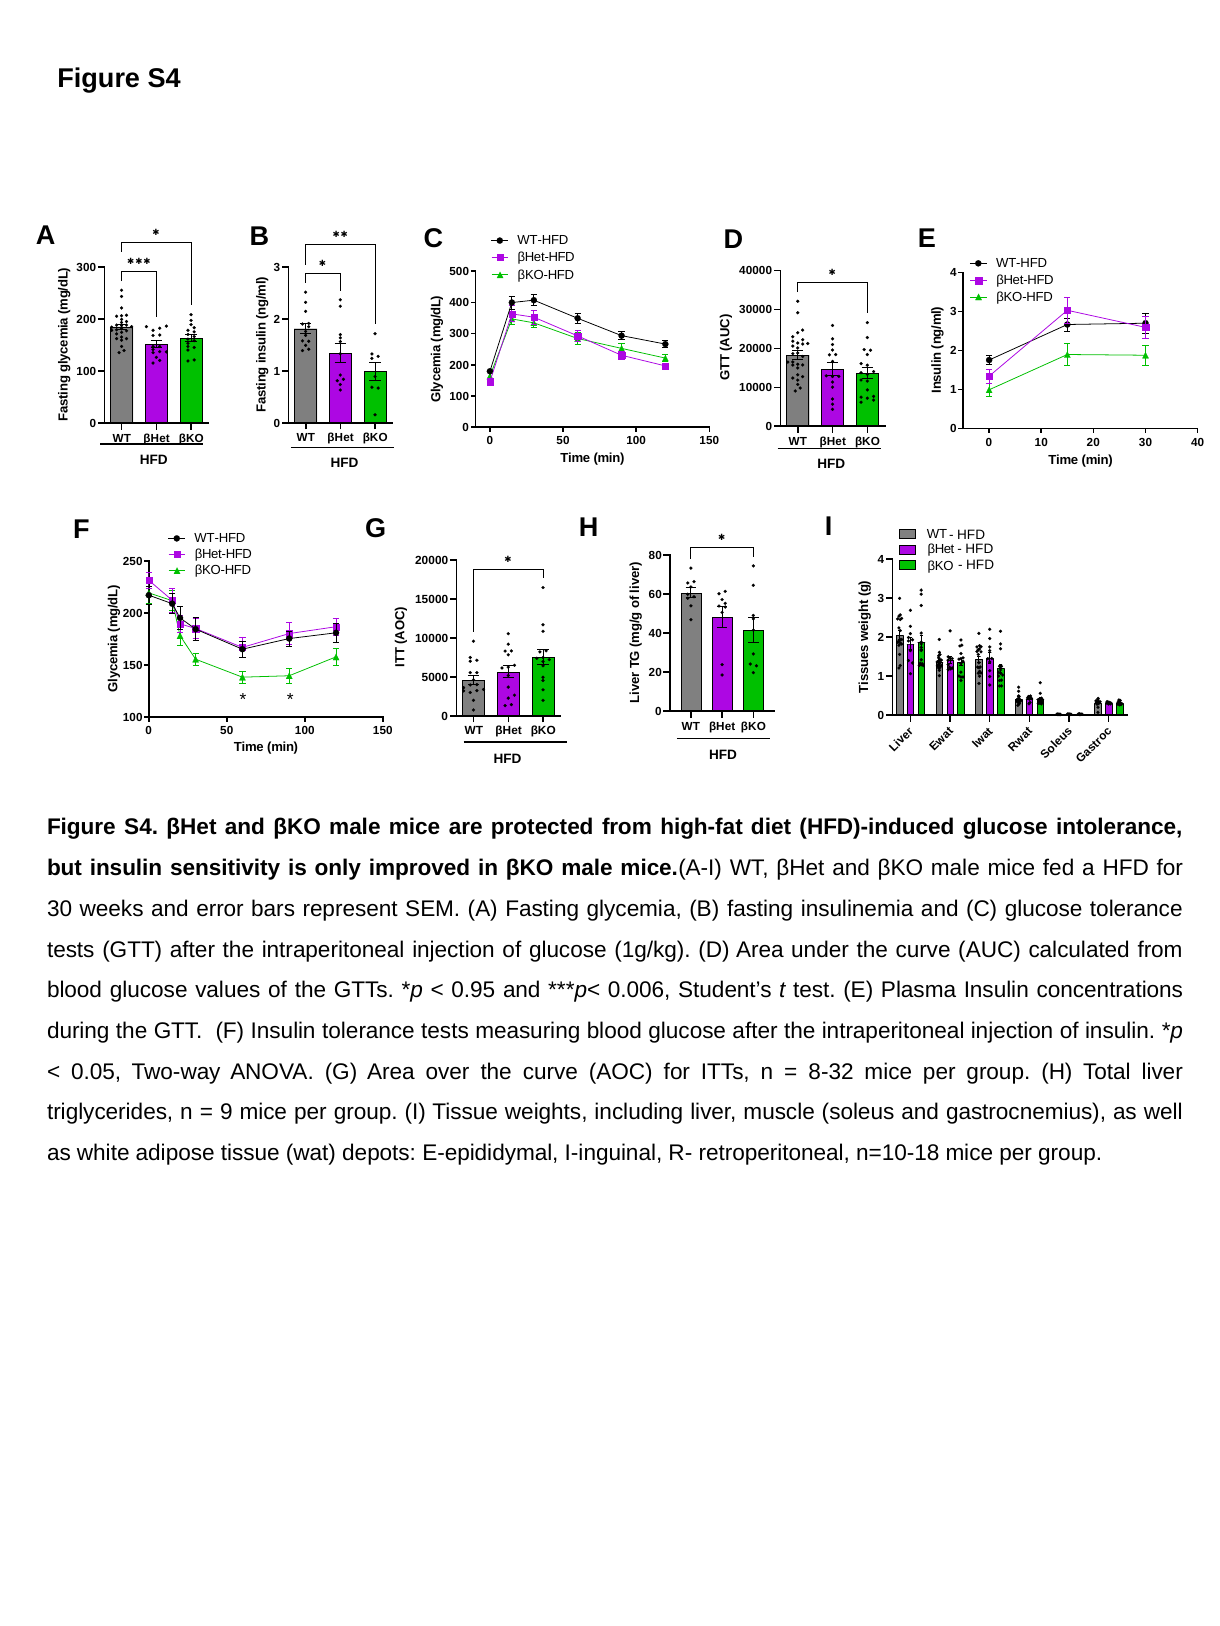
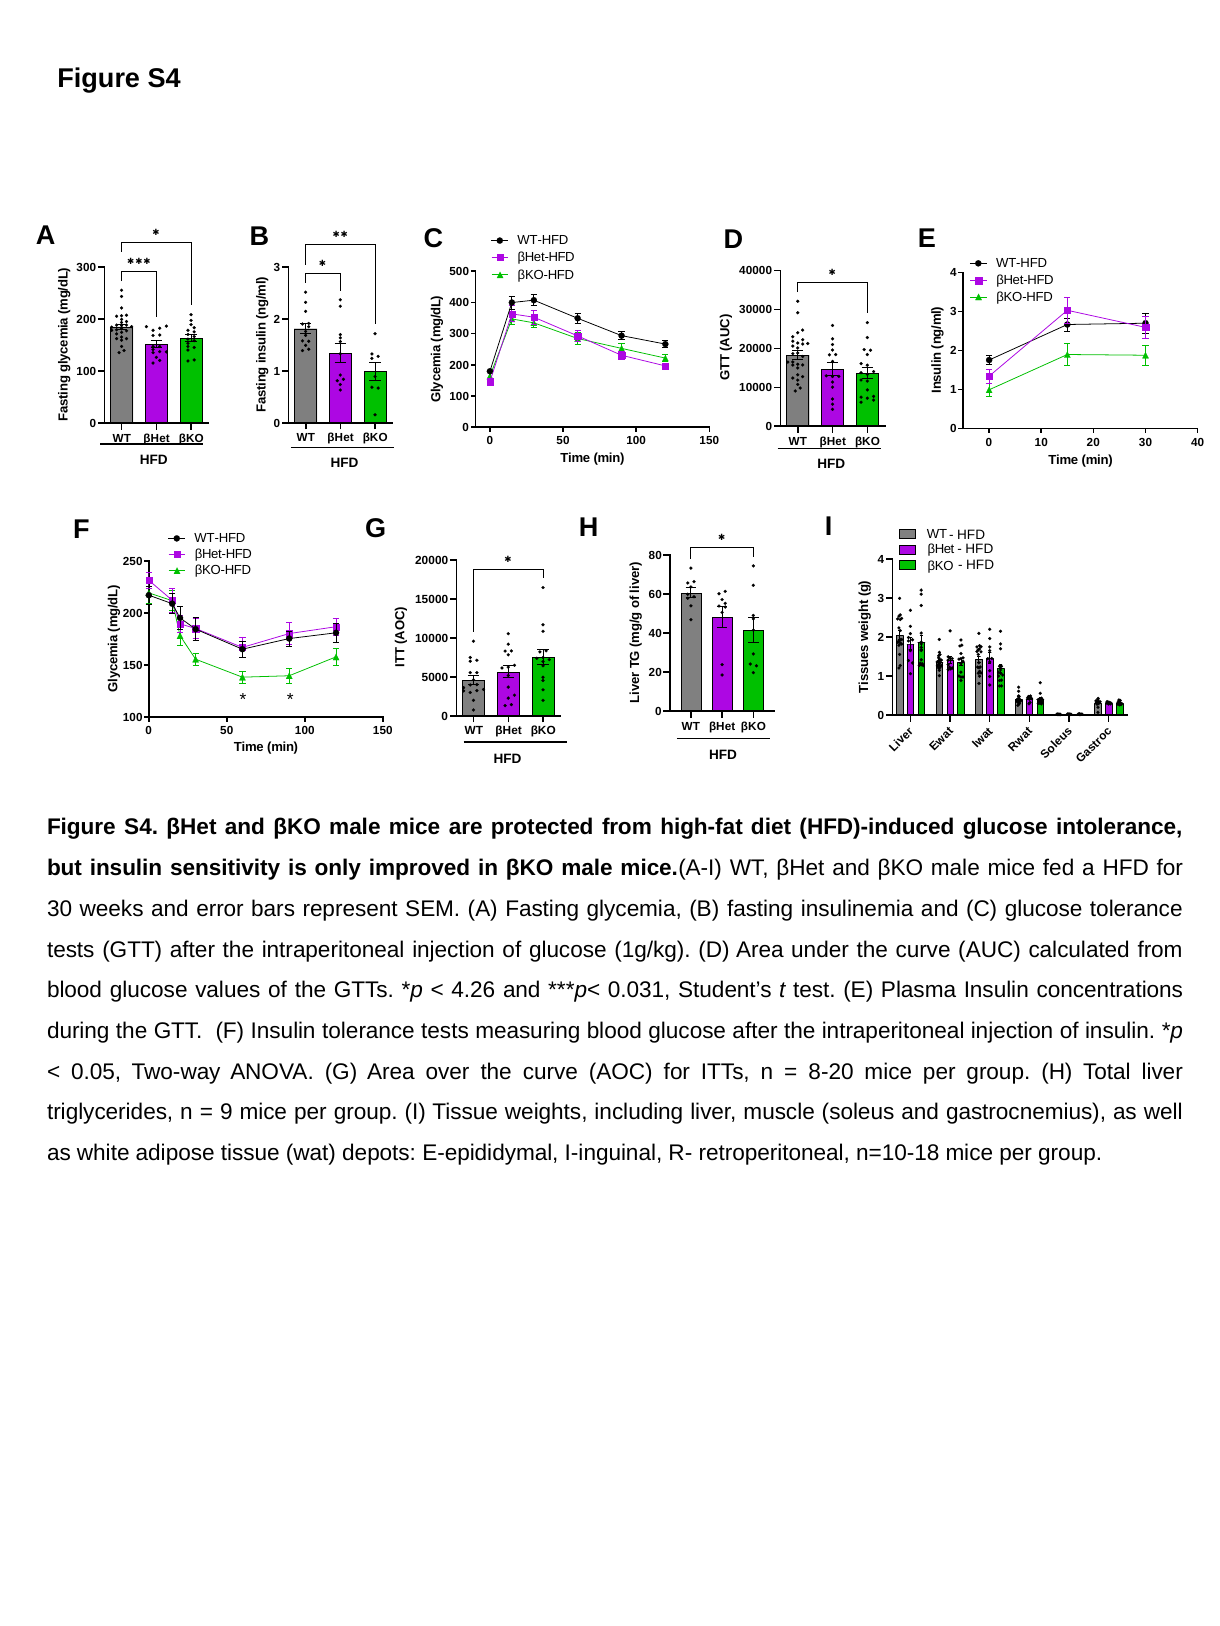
0.95: 0.95 -> 4.26
0.006: 0.006 -> 0.031
8-32: 8-32 -> 8-20
